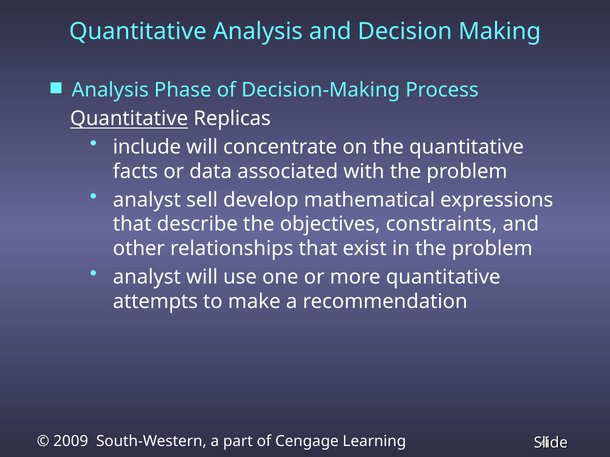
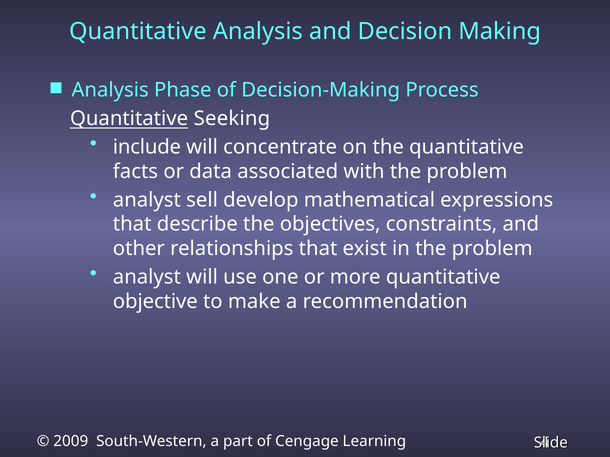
Replicas: Replicas -> Seeking
attempts: attempts -> objective
